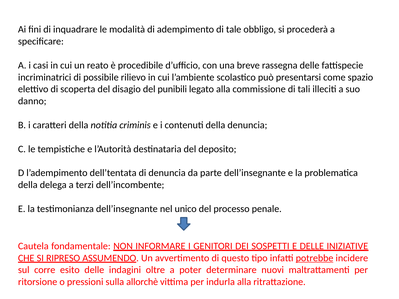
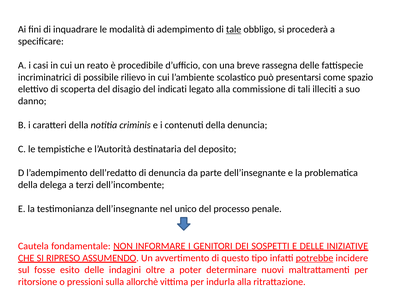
tale underline: none -> present
punibili: punibili -> indicati
dell’tentata: dell’tentata -> dell’redatto
corre: corre -> fosse
